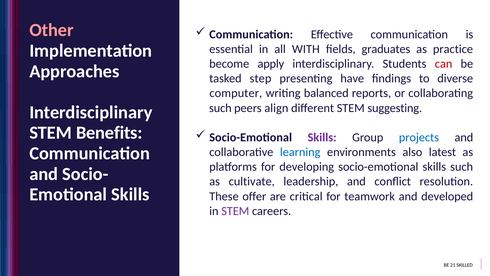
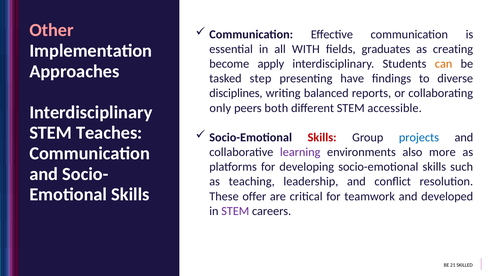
practice: practice -> creating
can colour: red -> orange
computer: computer -> disciplines
such at (220, 108): such -> only
align: align -> both
suggesting: suggesting -> accessible
Benefits: Benefits -> Teaches
Skills at (322, 137) colour: purple -> red
learning colour: blue -> purple
latest: latest -> more
cultivate: cultivate -> teaching
